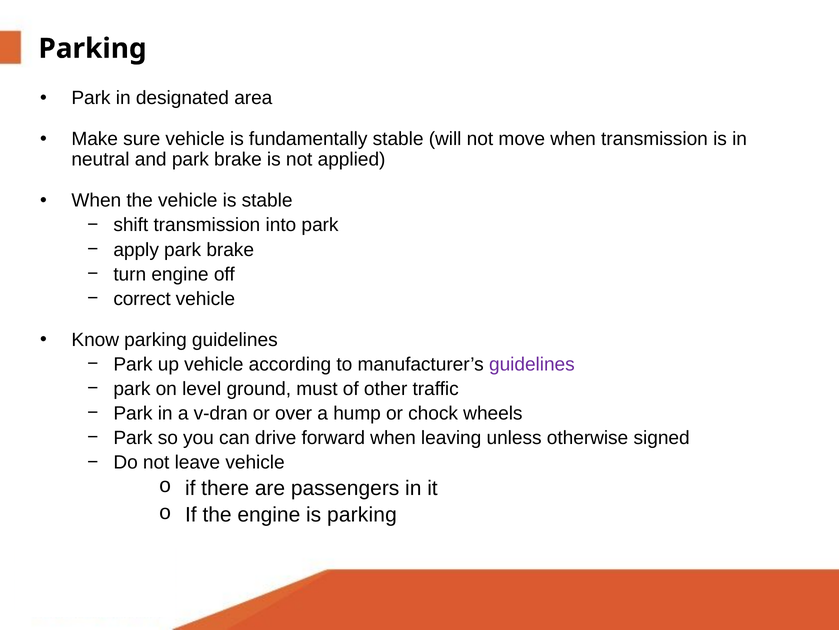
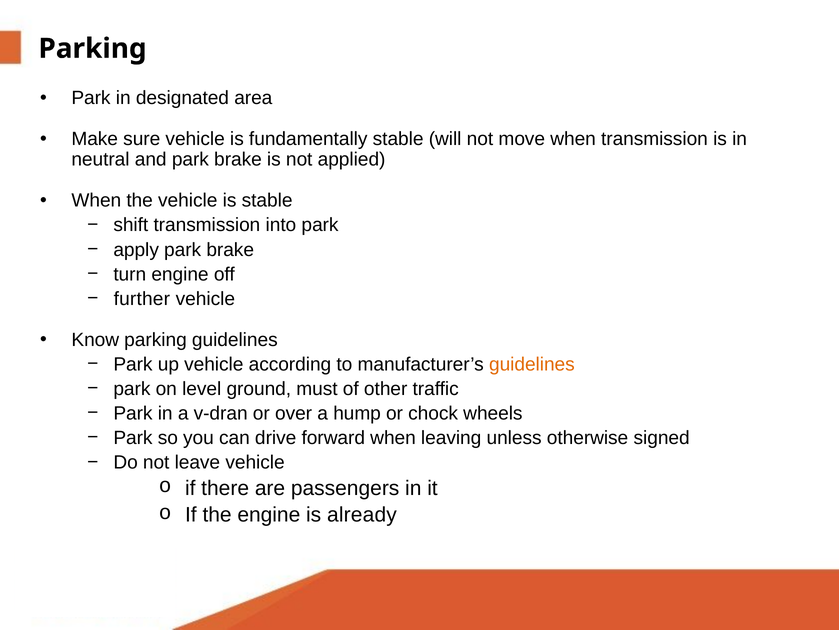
correct: correct -> further
guidelines at (532, 364) colour: purple -> orange
is parking: parking -> already
